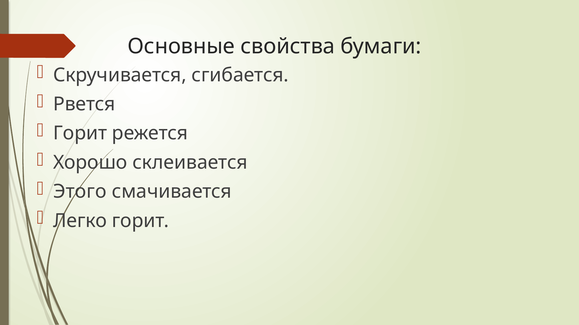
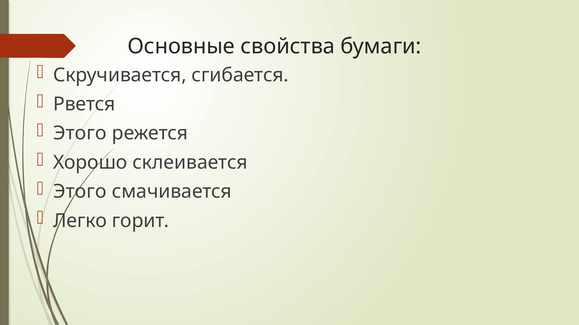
Горит at (80, 134): Горит -> Этого
